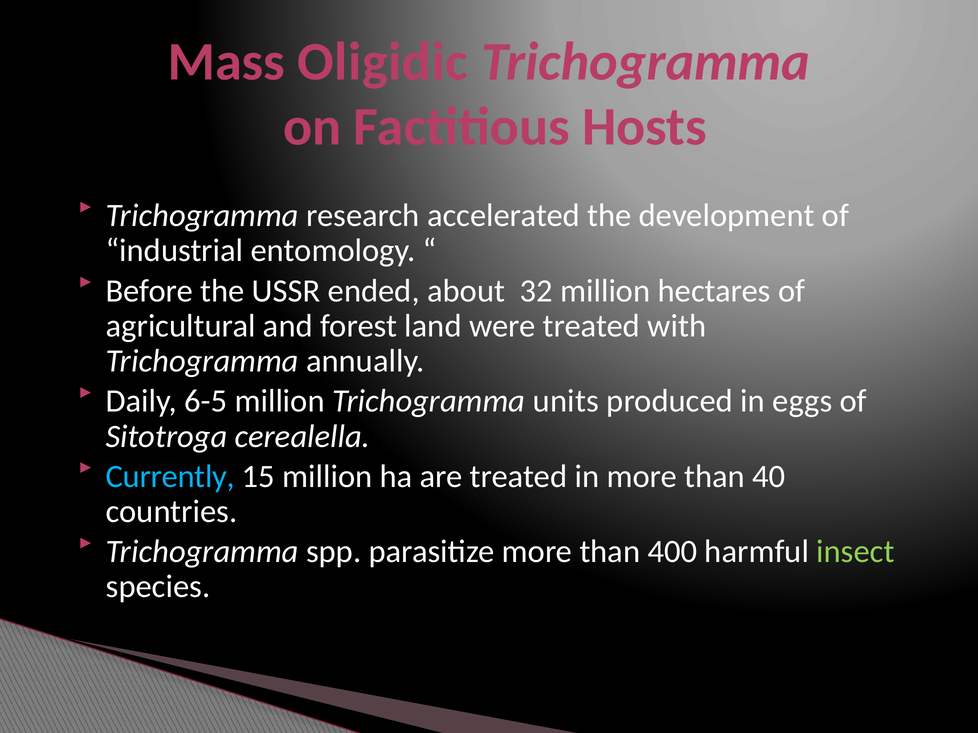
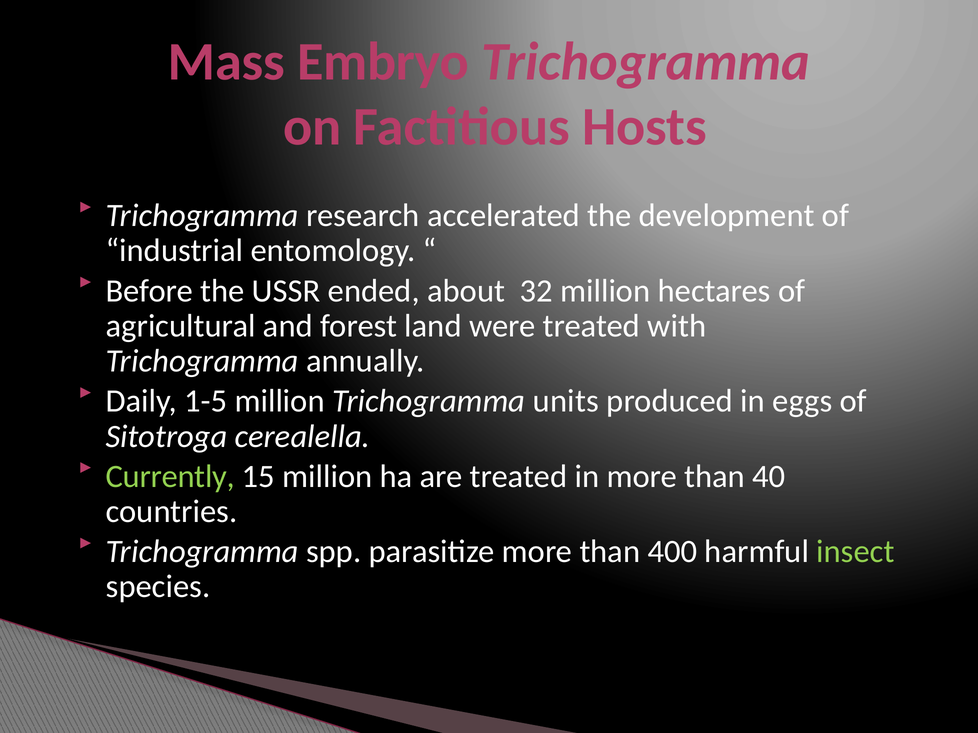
Oligidic: Oligidic -> Embryo
6-5: 6-5 -> 1-5
Currently colour: light blue -> light green
